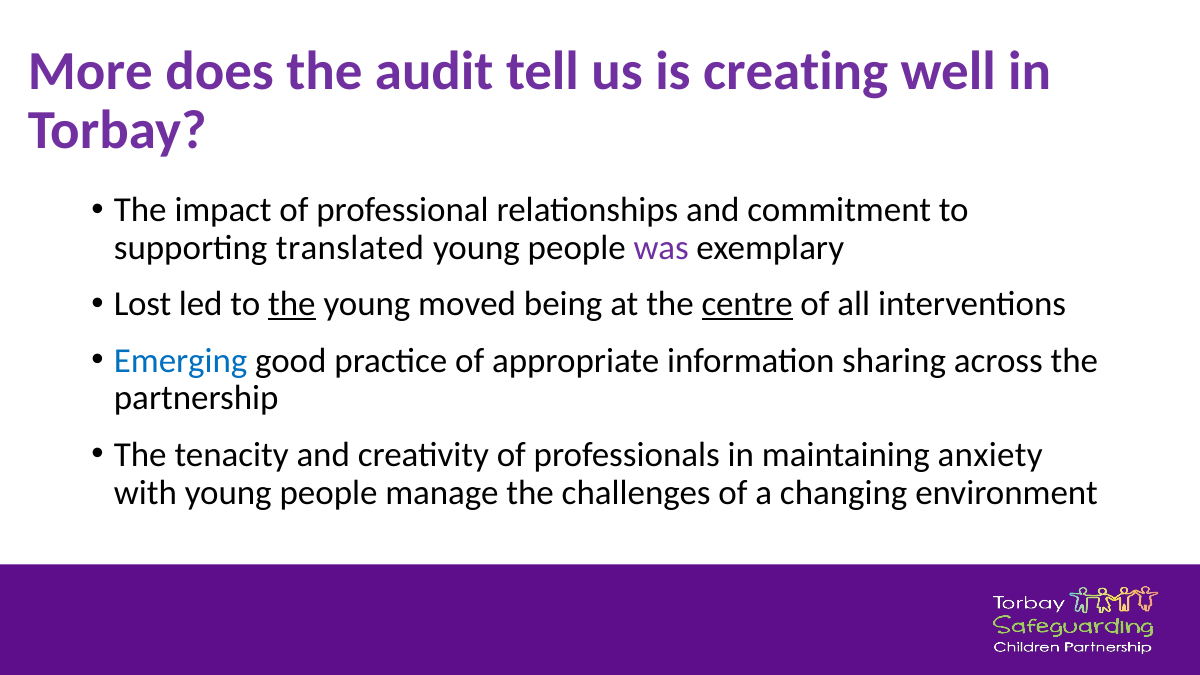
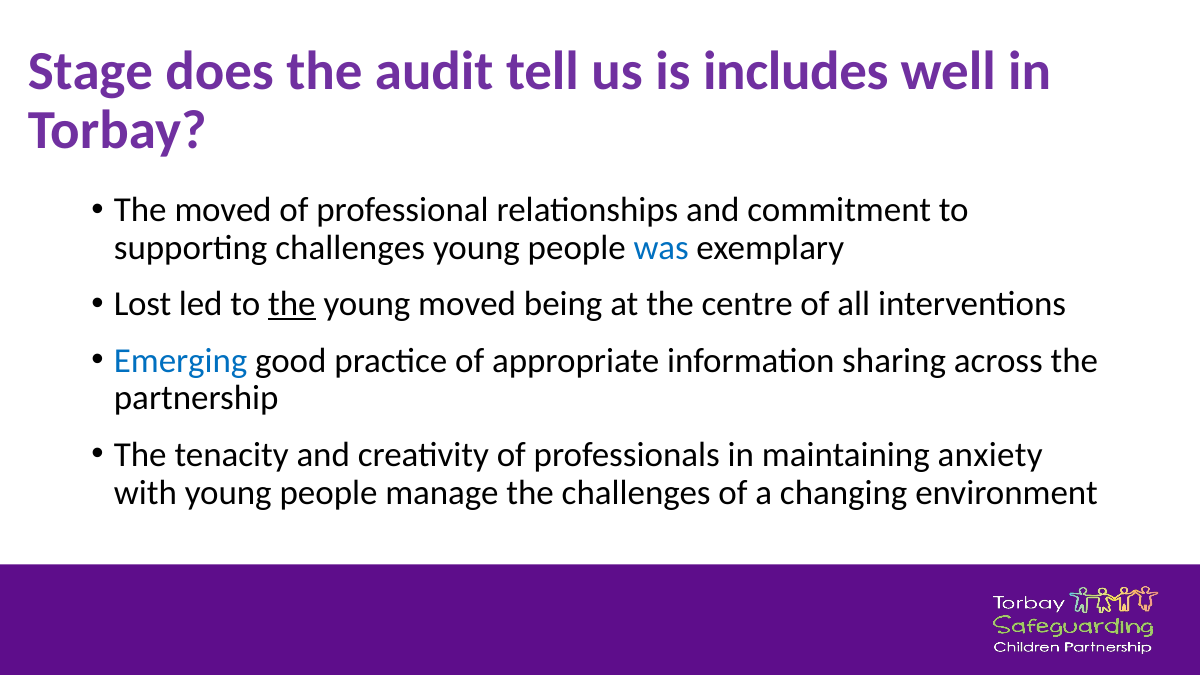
More: More -> Stage
creating: creating -> includes
The impact: impact -> moved
supporting translated: translated -> challenges
was colour: purple -> blue
centre underline: present -> none
